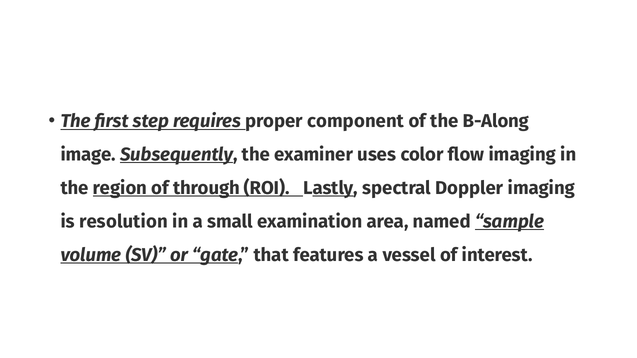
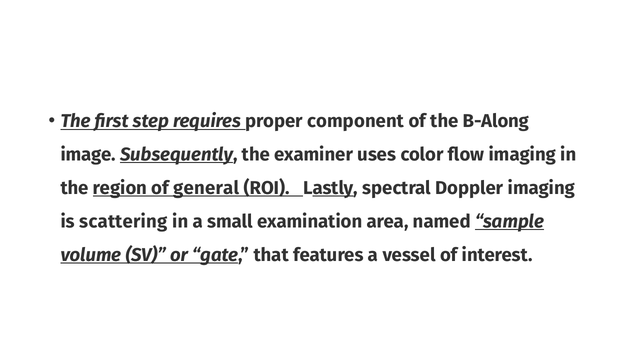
through: through -> general
resolution: resolution -> scattering
